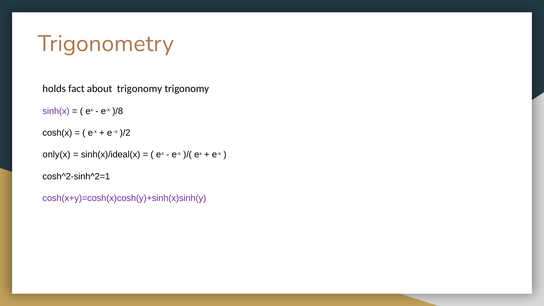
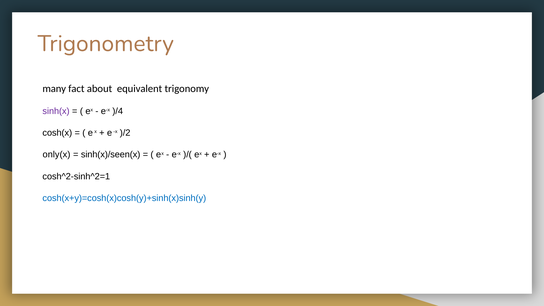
holds: holds -> many
about trigonomy: trigonomy -> equivalent
)/8: )/8 -> )/4
sinh(x)/ideal(x: sinh(x)/ideal(x -> sinh(x)/seen(x
cosh(x+y)=cosh(x)cosh(y)+sinh(x)sinh(y colour: purple -> blue
